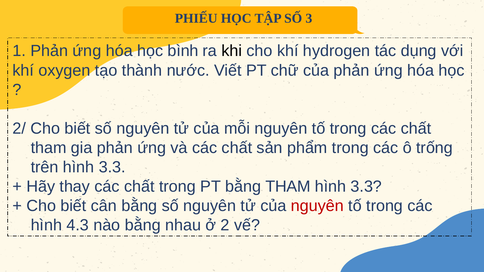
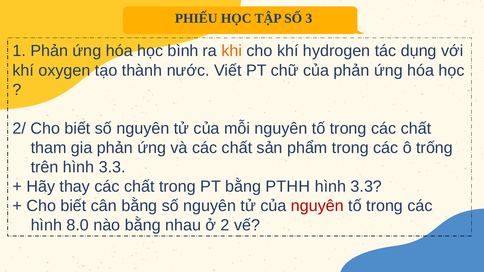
khi colour: black -> orange
bằng THAM: THAM -> PTHH
4.3: 4.3 -> 8.0
